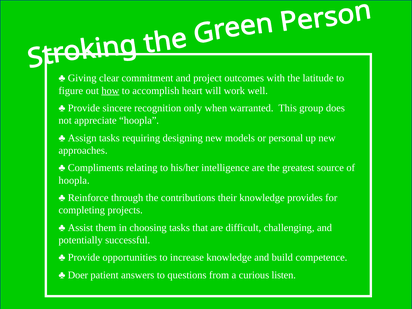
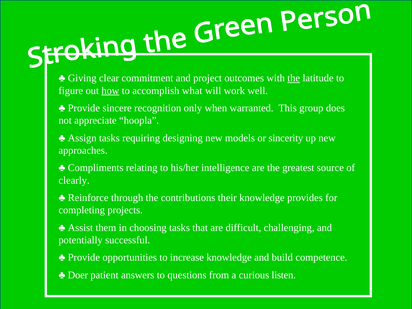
the at (294, 78) underline: none -> present
heart: heart -> what
personal: personal -> sincerity
hoopla at (74, 180): hoopla -> clearly
